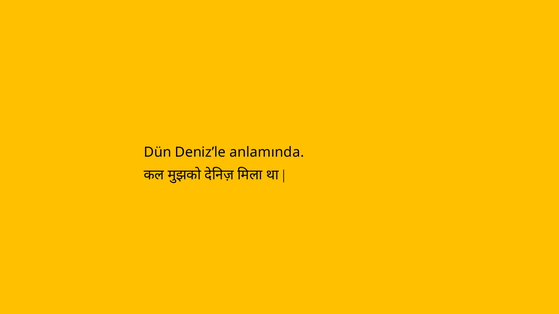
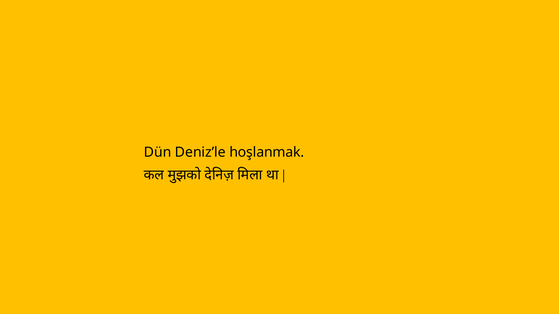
anlamında: anlamında -> hoşlanmak
